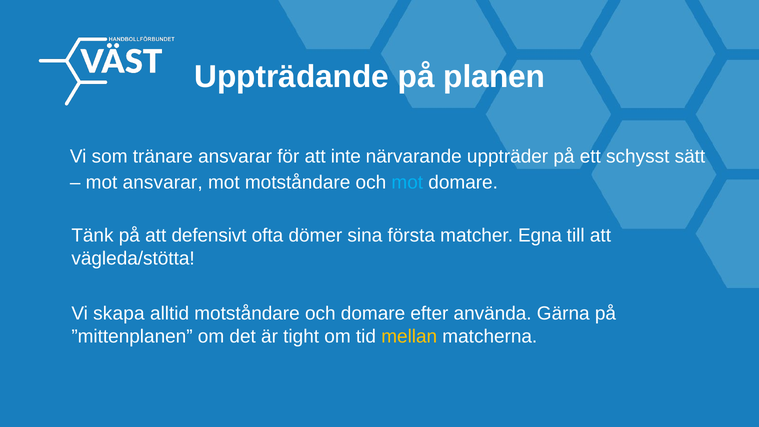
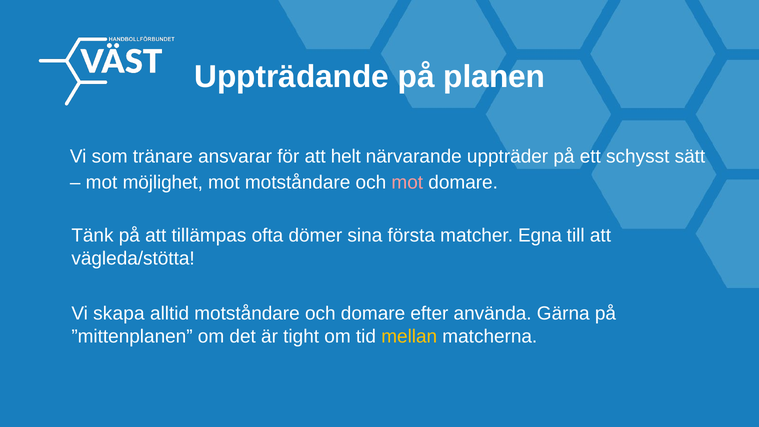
inte: inte -> helt
mot ansvarar: ansvarar -> möjlighet
mot at (407, 183) colour: light blue -> pink
defensivt: defensivt -> tillämpas
